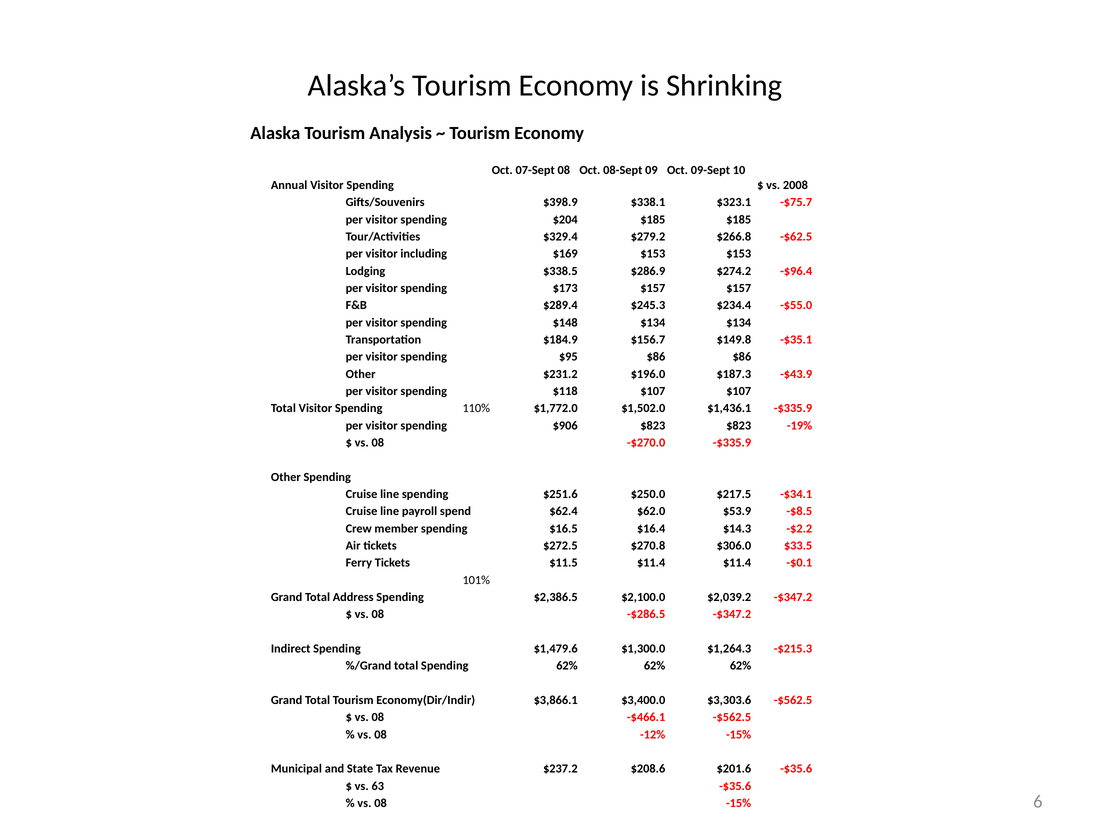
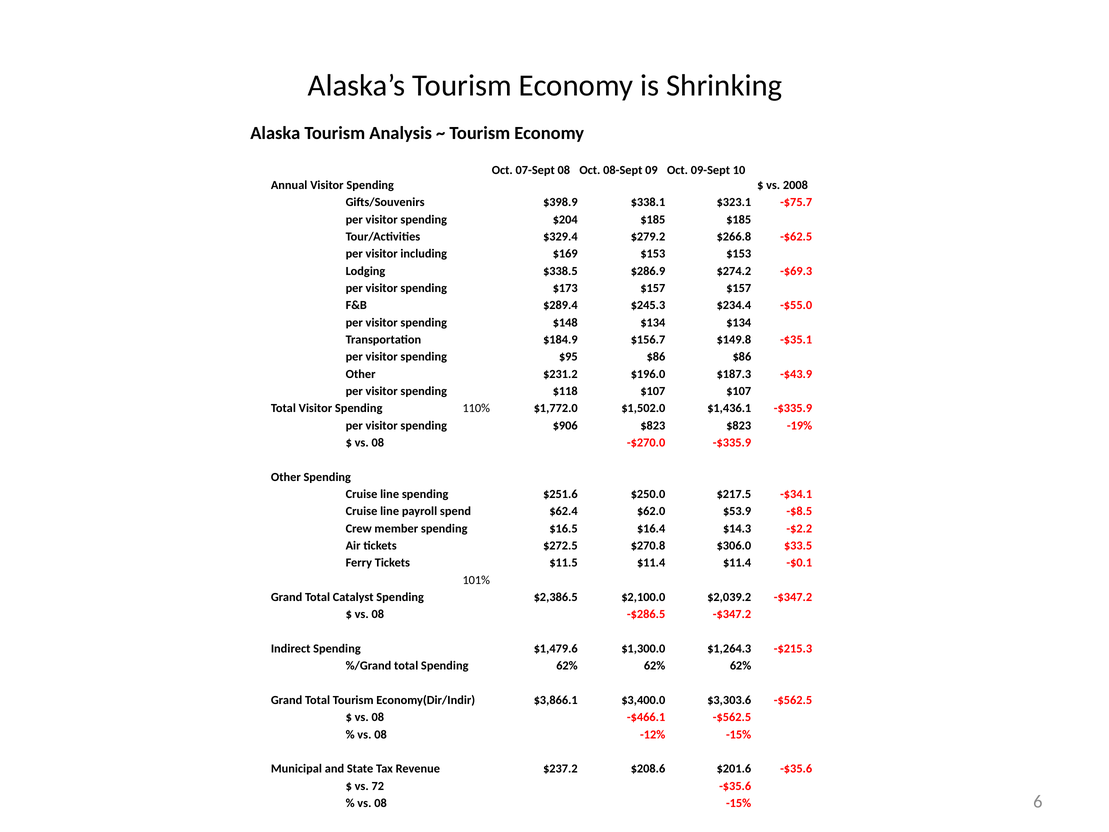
-$96.4: -$96.4 -> -$69.3
Address: Address -> Catalyst
63: 63 -> 72
